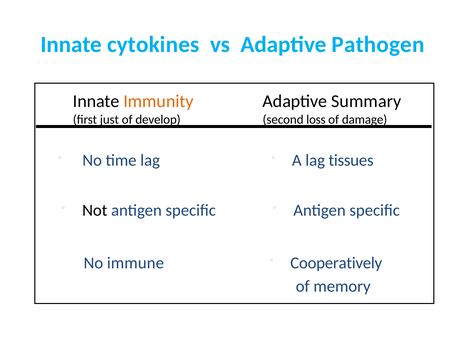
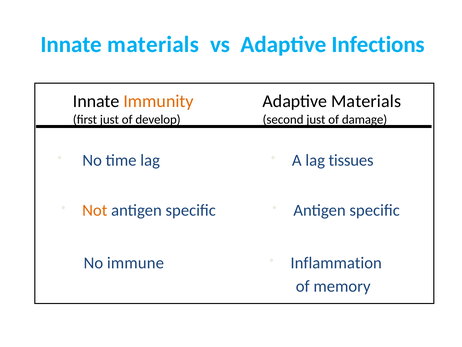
Innate cytokines: cytokines -> materials
Pathogen: Pathogen -> Infections
Adaptive Summary: Summary -> Materials
second loss: loss -> just
Not colour: black -> orange
Cooperatively: Cooperatively -> Inflammation
